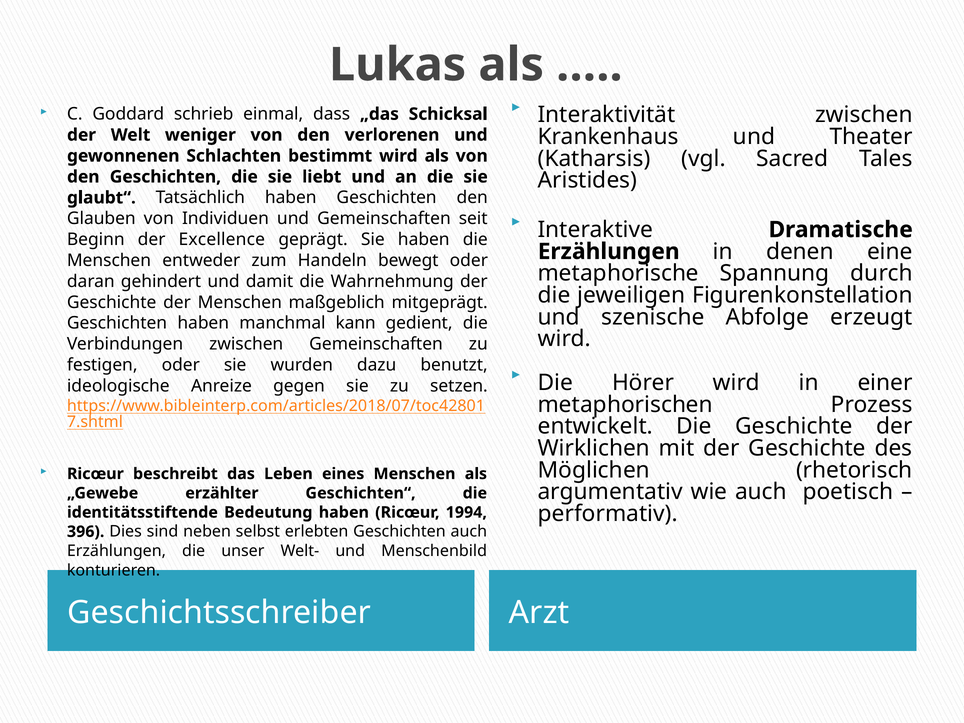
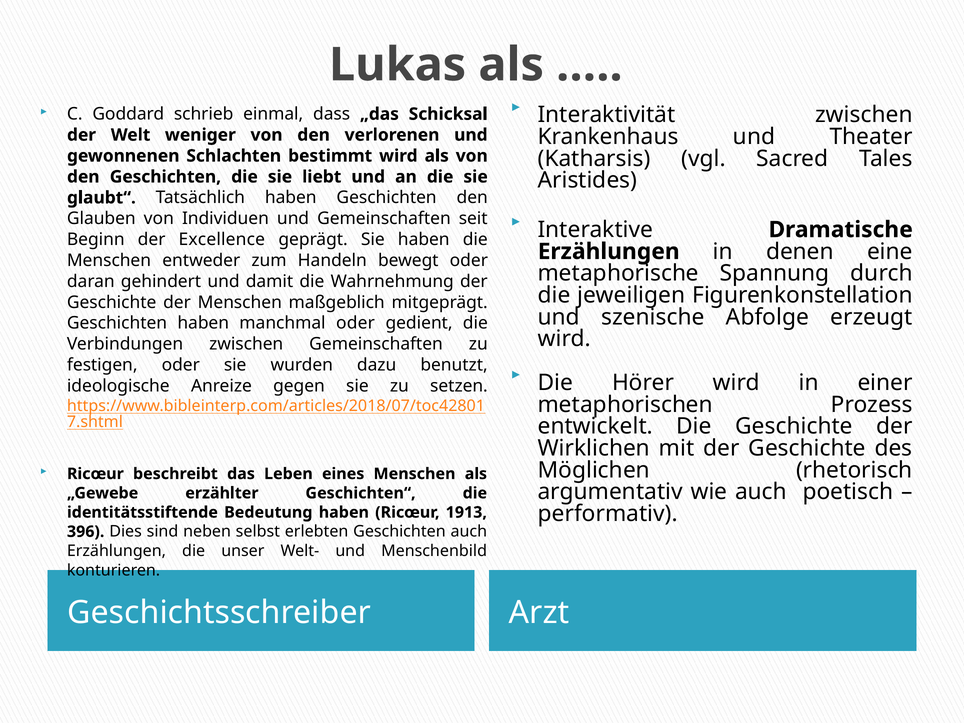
manchmal kann: kann -> oder
1994: 1994 -> 1913
